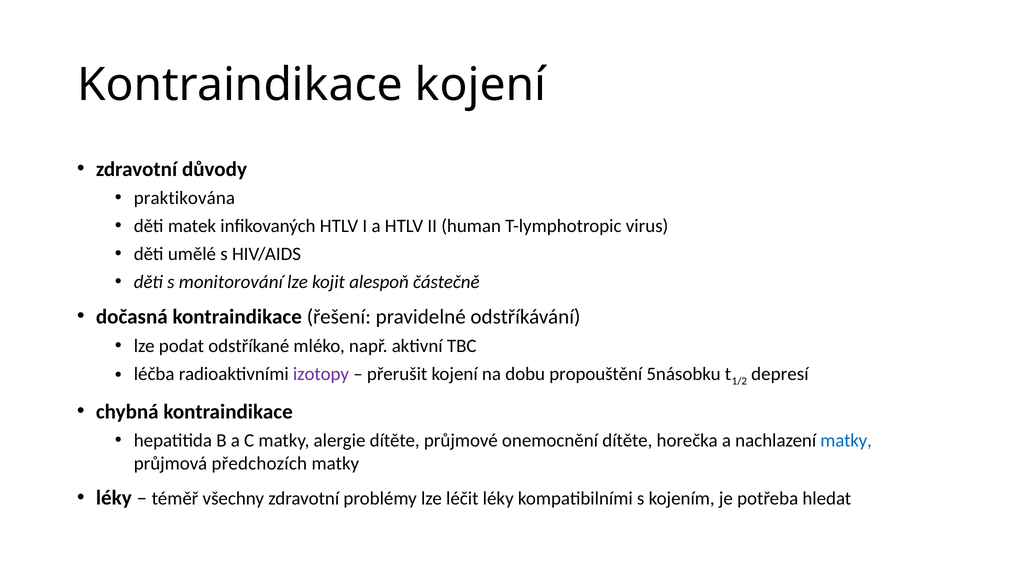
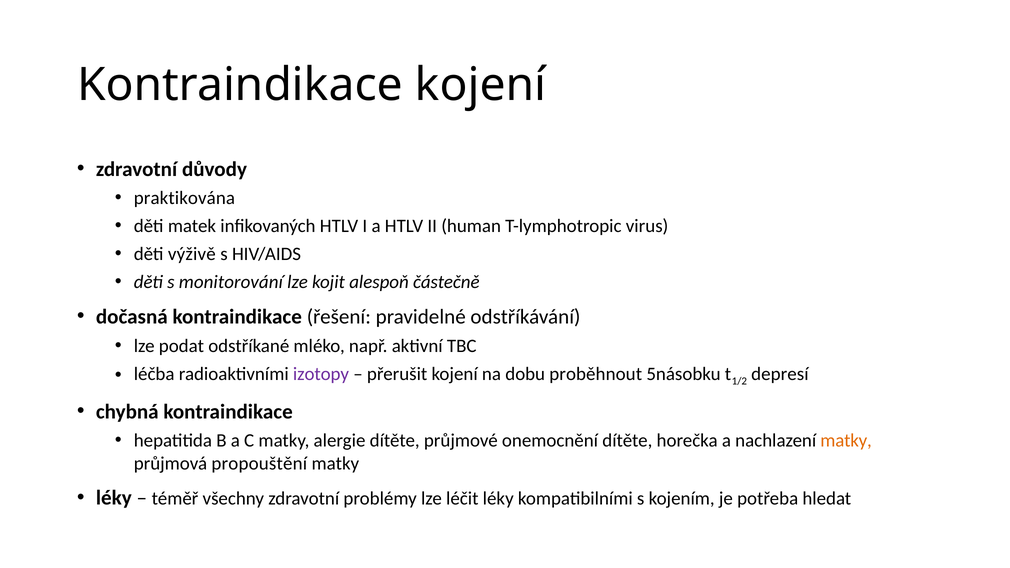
umělé: umělé -> výživě
propouštění: propouštění -> proběhnout
matky at (846, 441) colour: blue -> orange
předchozích: předchozích -> propouštění
